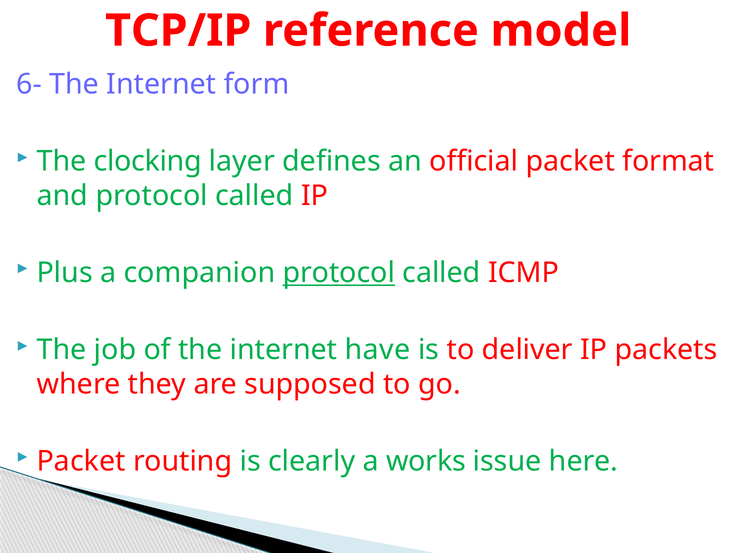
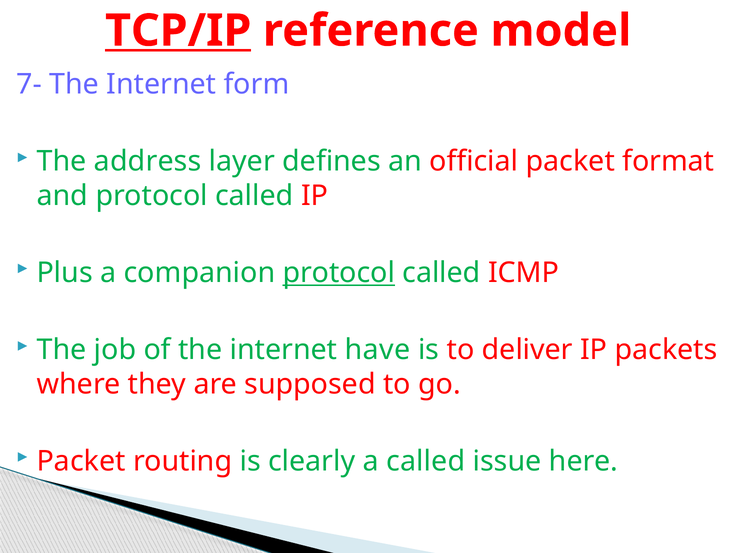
TCP/IP underline: none -> present
6-: 6- -> 7-
clocking: clocking -> address
a works: works -> called
